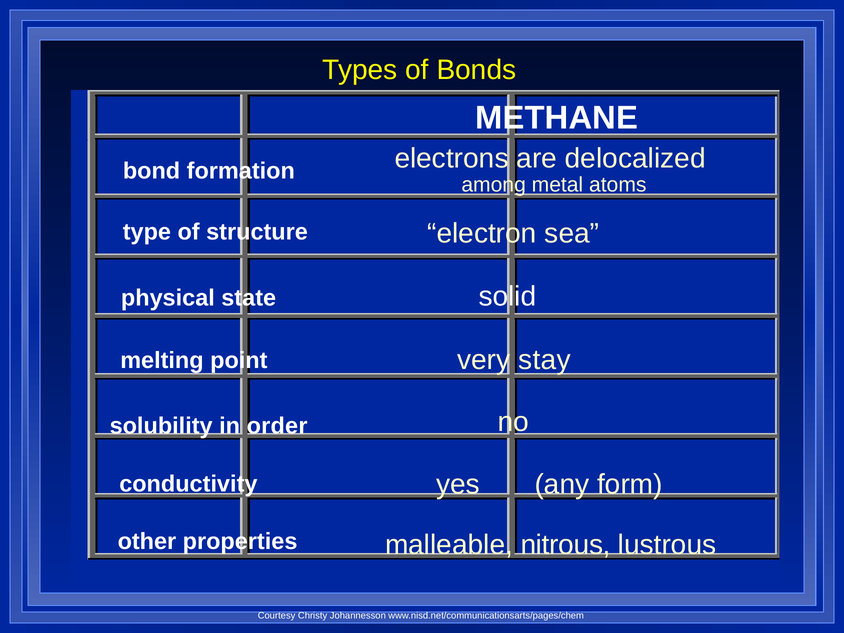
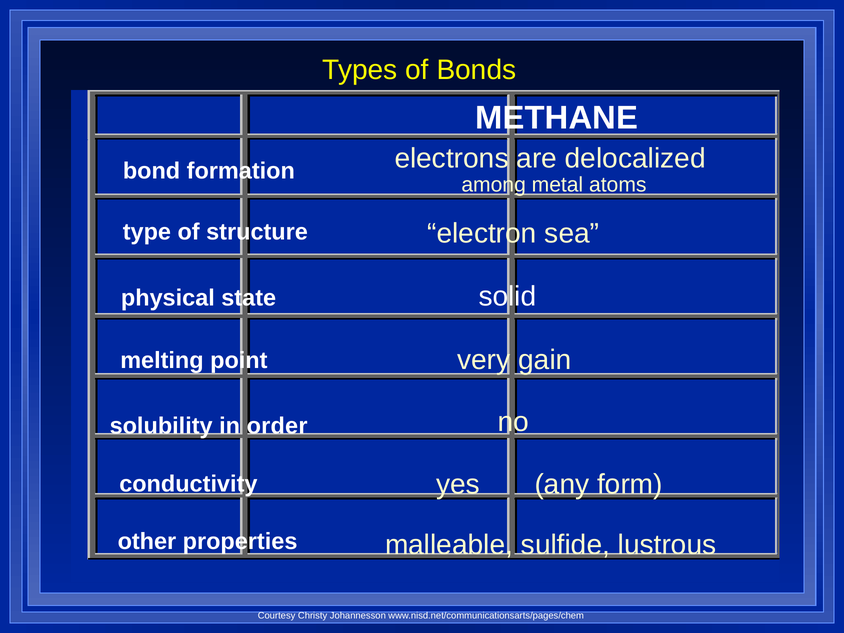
stay: stay -> gain
nitrous: nitrous -> sulfide
